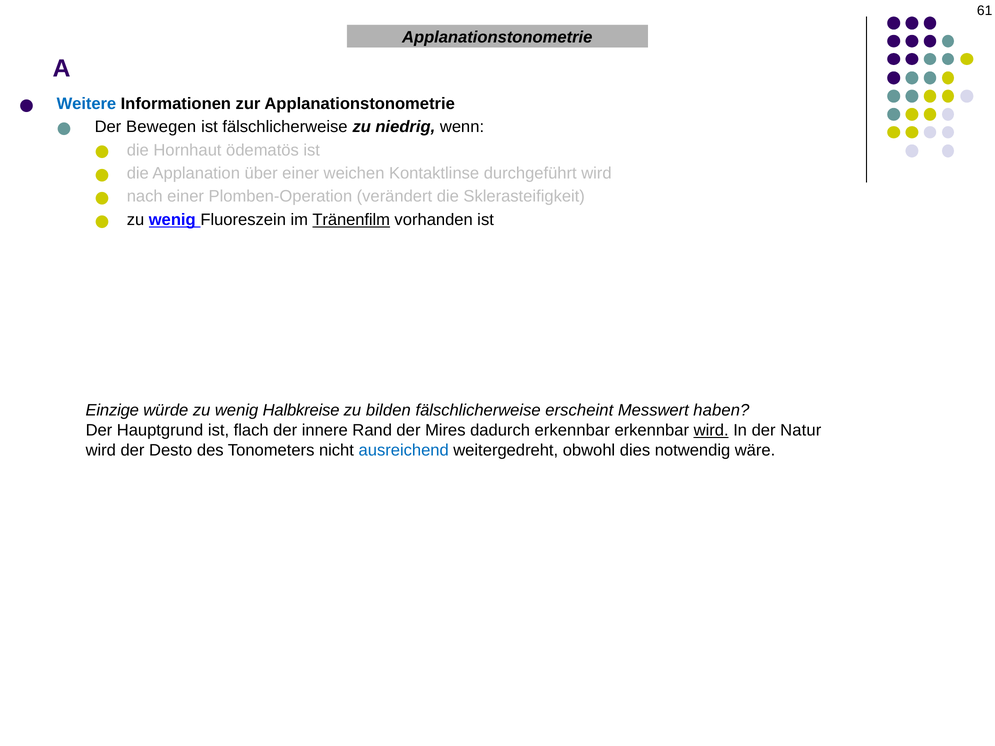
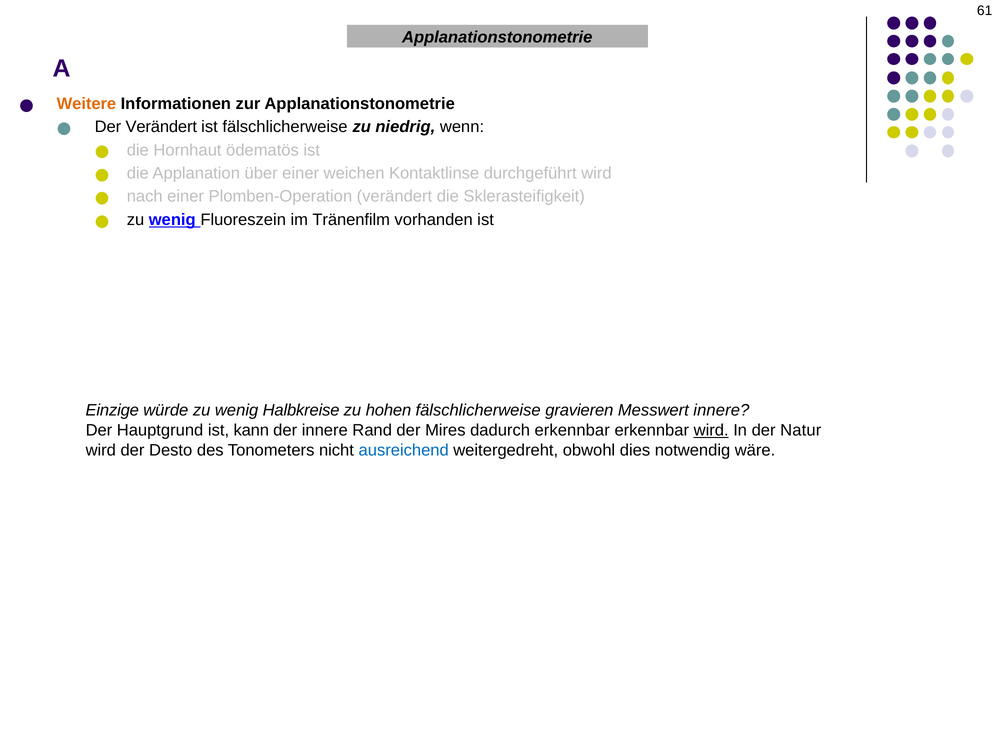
Weitere colour: blue -> orange
Der Bewegen: Bewegen -> Verändert
Tränenfilm underline: present -> none
bilden: bilden -> hohen
erscheint: erscheint -> gravieren
Messwert haben: haben -> innere
flach: flach -> kann
